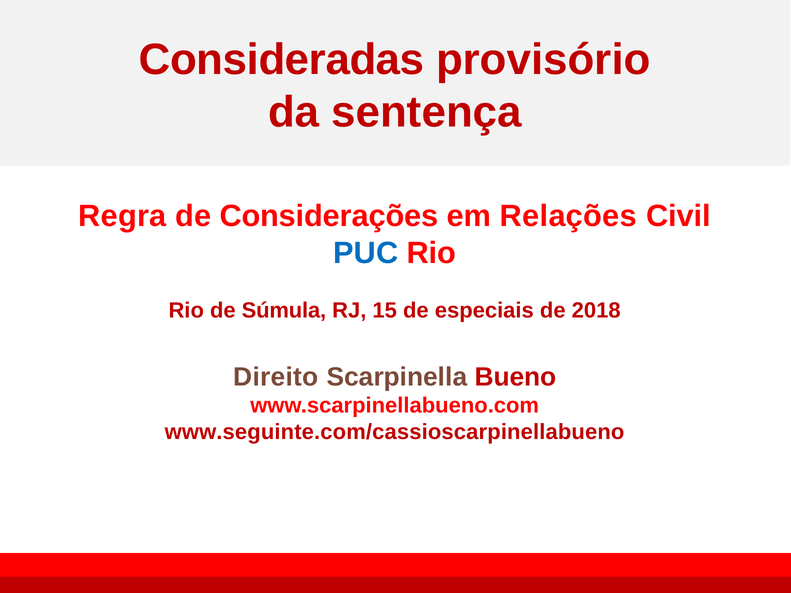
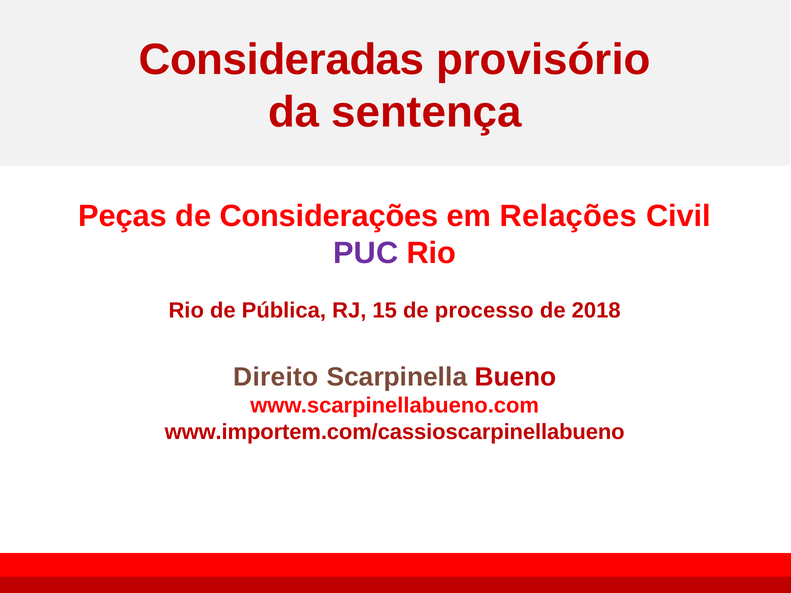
Regra: Regra -> Peças
PUC colour: blue -> purple
Súmula: Súmula -> Pública
especiais: especiais -> processo
www.seguinte.com/cassioscarpinellabueno: www.seguinte.com/cassioscarpinellabueno -> www.importem.com/cassioscarpinellabueno
